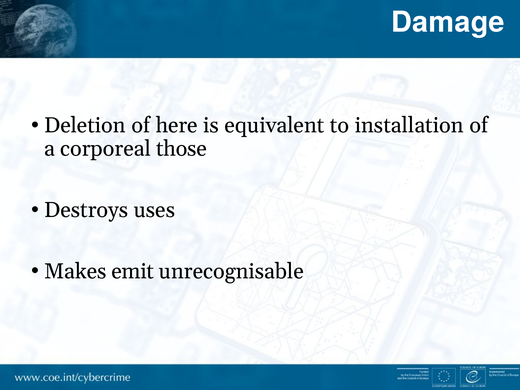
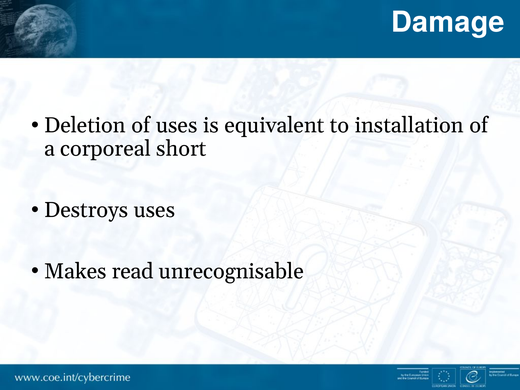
of here: here -> uses
those: those -> short
emit: emit -> read
